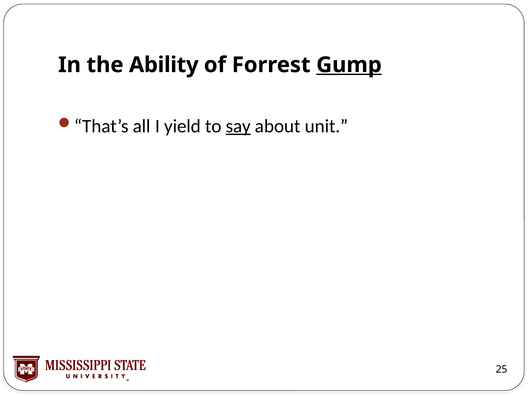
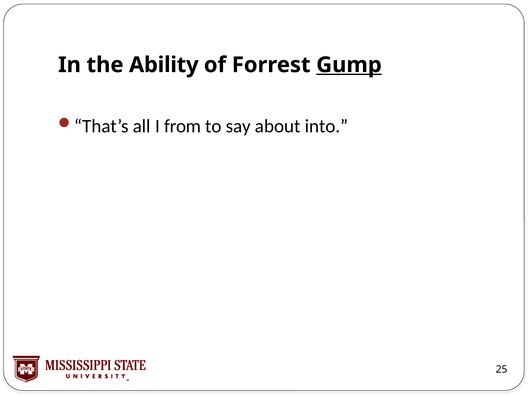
yield: yield -> from
say underline: present -> none
unit: unit -> into
